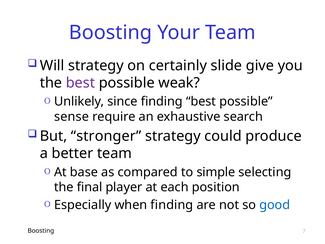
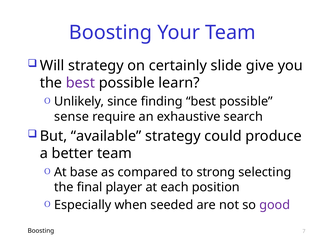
weak: weak -> learn
stronger: stronger -> available
simple: simple -> strong
when finding: finding -> seeded
good colour: blue -> purple
